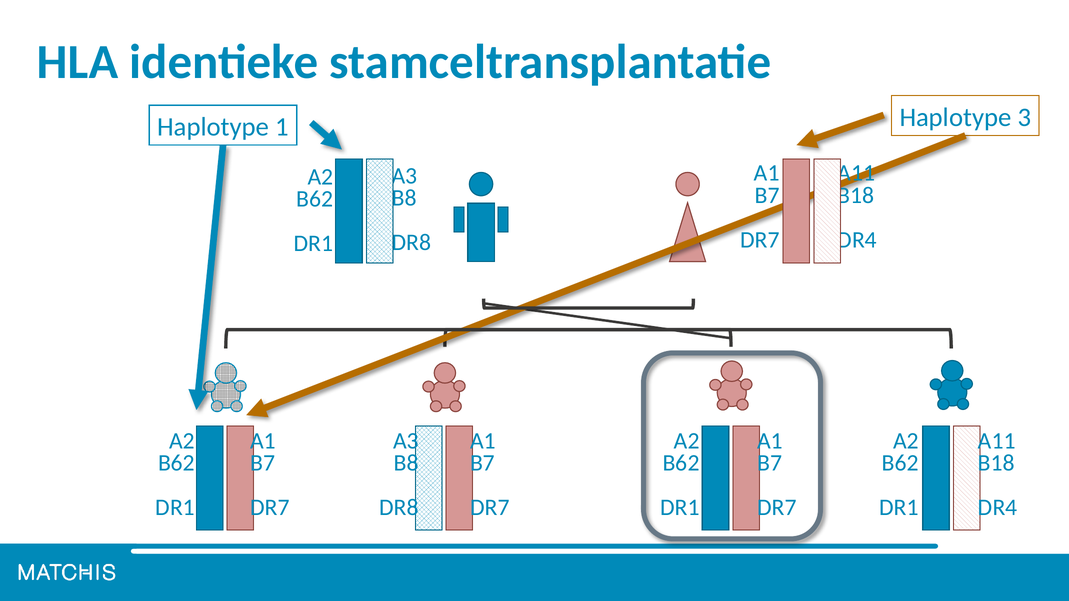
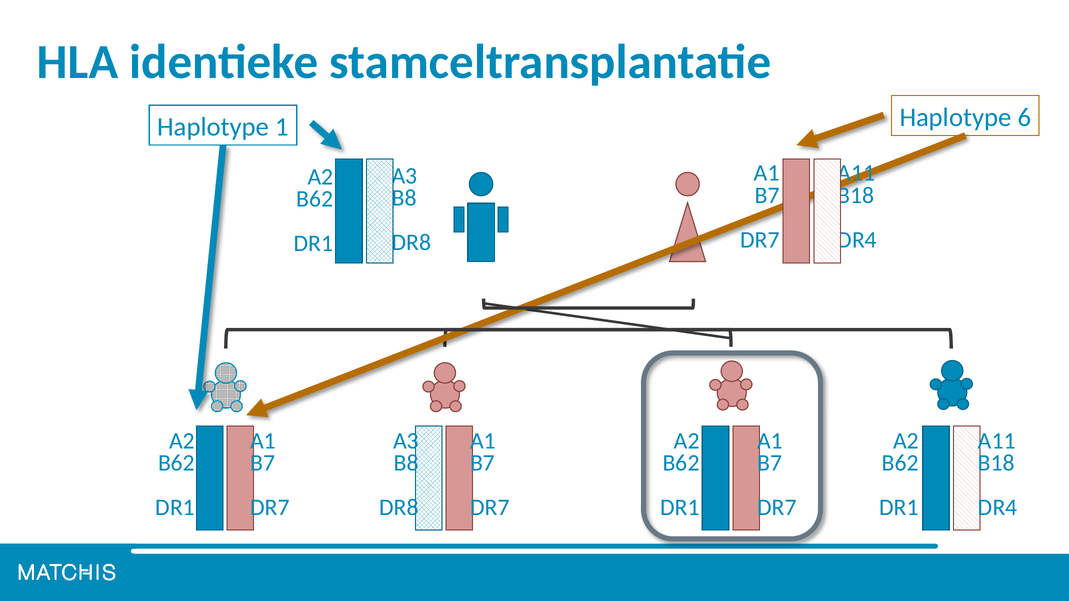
3: 3 -> 6
